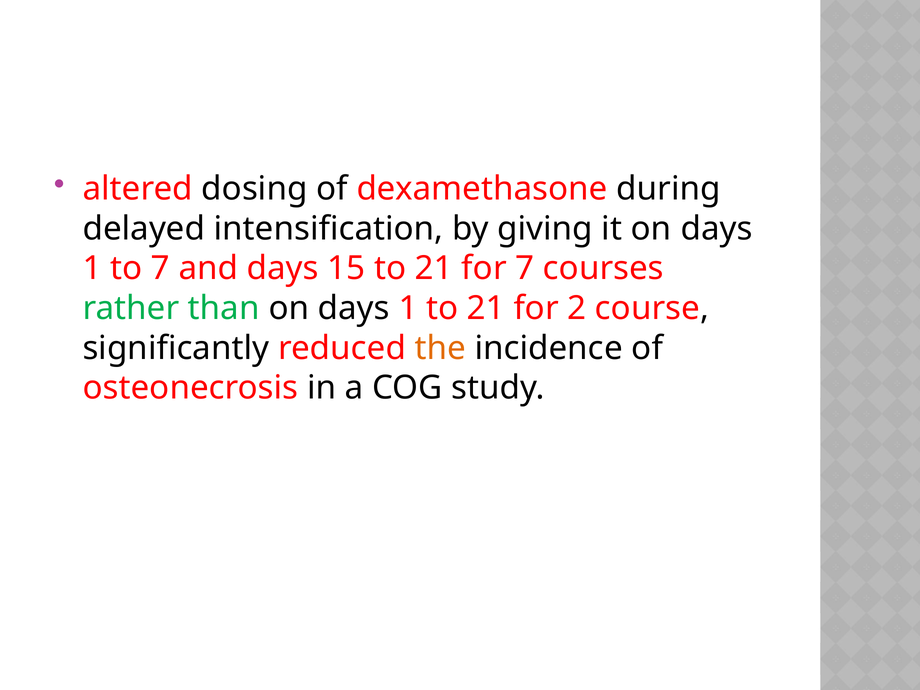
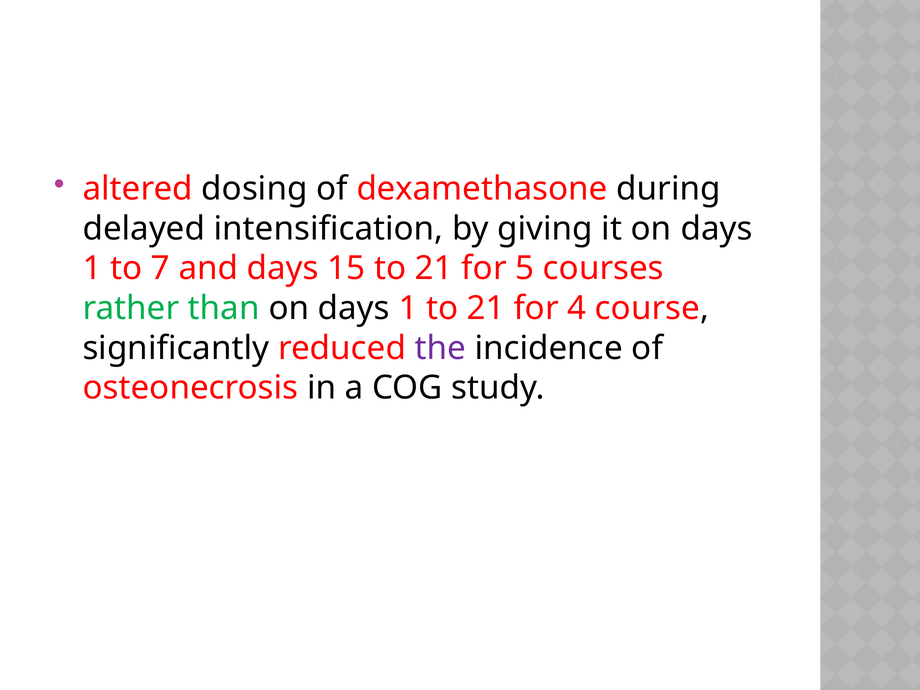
for 7: 7 -> 5
2: 2 -> 4
the colour: orange -> purple
